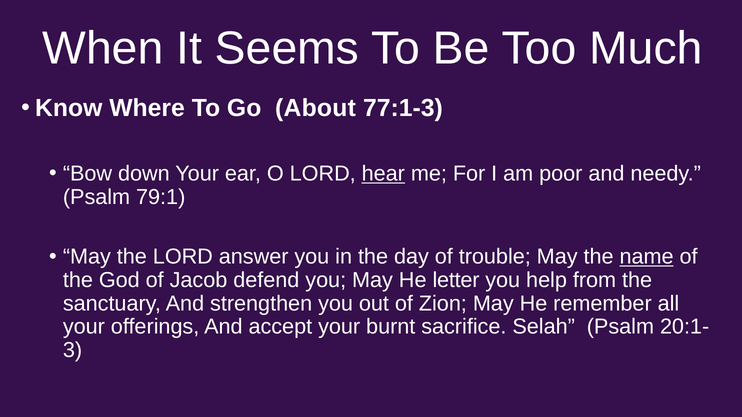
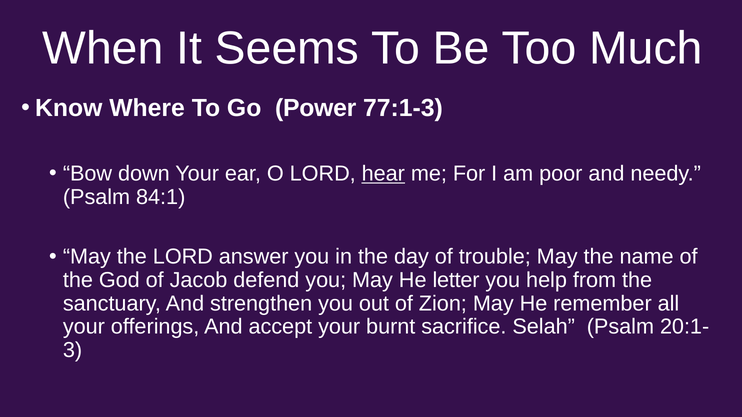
About: About -> Power
79:1: 79:1 -> 84:1
name underline: present -> none
